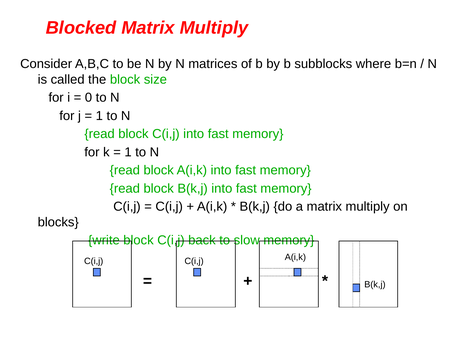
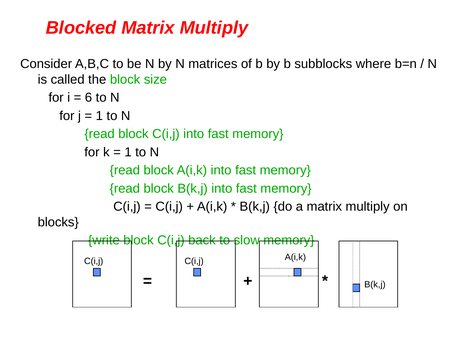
0: 0 -> 6
